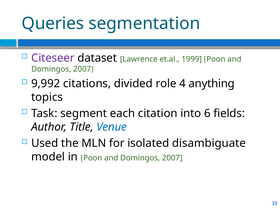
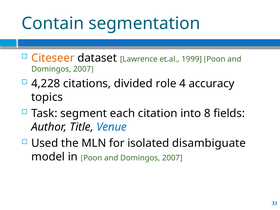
Queries: Queries -> Contain
Citeseer colour: purple -> orange
9,992: 9,992 -> 4,228
anything: anything -> accuracy
6: 6 -> 8
